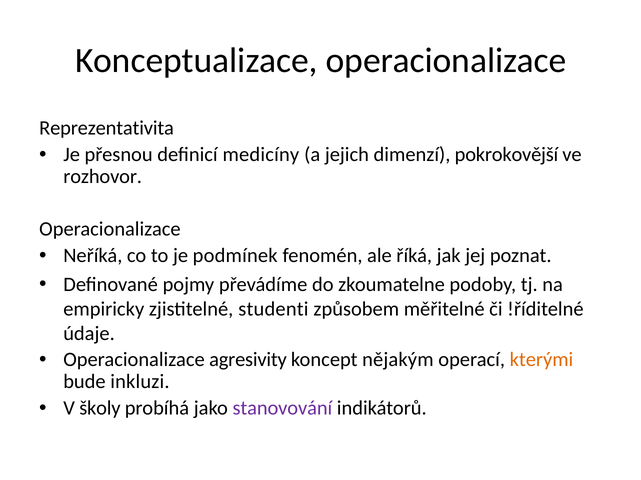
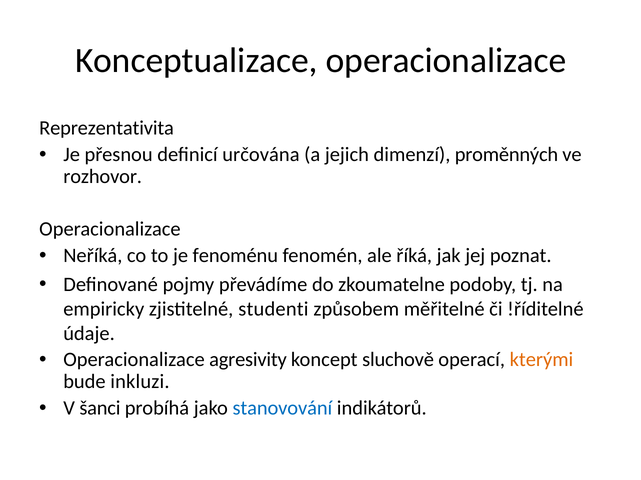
medicíny: medicíny -> určována
pokrokovější: pokrokovější -> proměnných
podmínek: podmínek -> fenoménu
nějakým: nějakým -> sluchově
školy: školy -> šanci
stanovování colour: purple -> blue
